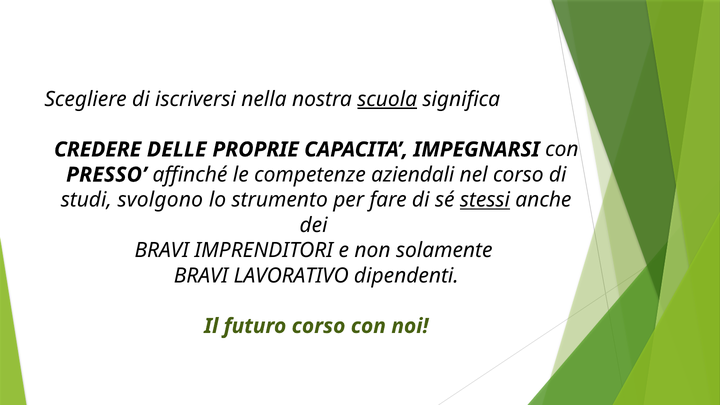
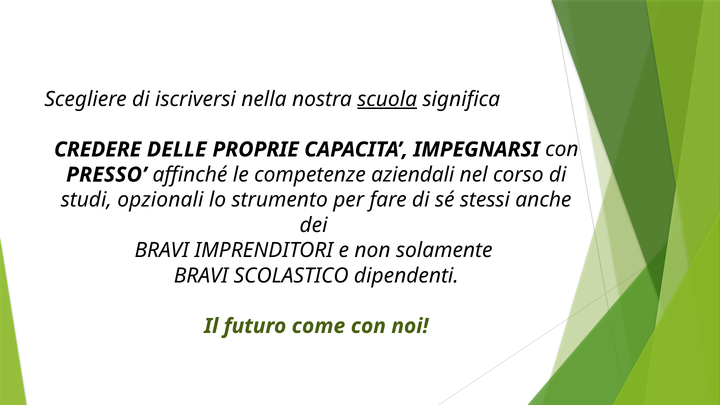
svolgono: svolgono -> opzionali
stessi underline: present -> none
LAVORATIVO: LAVORATIVO -> SCOLASTICO
futuro corso: corso -> come
